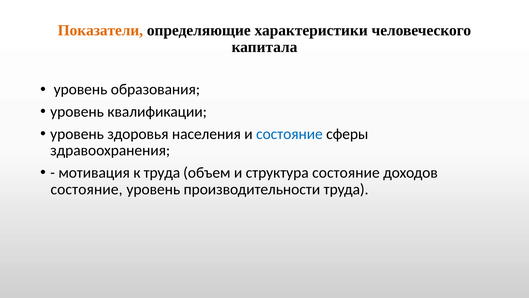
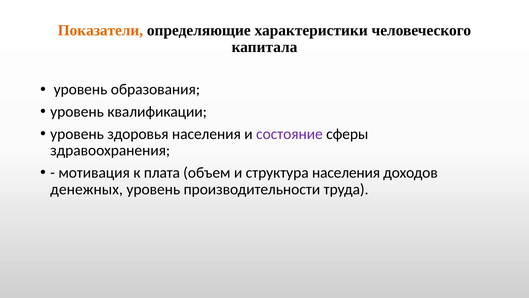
состояние at (289, 134) colour: blue -> purple
к труда: труда -> плата
структура состояние: состояние -> населения
состояние at (87, 189): состояние -> денежных
